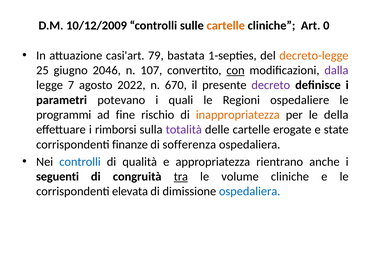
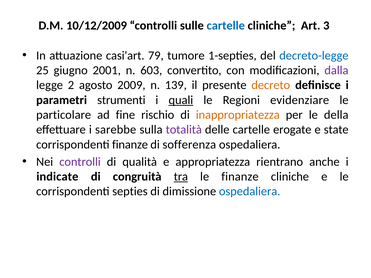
cartelle at (226, 26) colour: orange -> blue
0: 0 -> 3
bastata: bastata -> tumore
decreto-legge colour: orange -> blue
2046: 2046 -> 2001
107: 107 -> 603
con underline: present -> none
7: 7 -> 2
2022: 2022 -> 2009
670: 670 -> 139
decreto colour: purple -> orange
potevano: potevano -> strumenti
quali underline: none -> present
ospedaliere: ospedaliere -> evidenziare
programmi: programmi -> particolare
rimborsi: rimborsi -> sarebbe
controlli at (80, 162) colour: blue -> purple
seguenti: seguenti -> indicate
le volume: volume -> finanze
elevata: elevata -> septies
